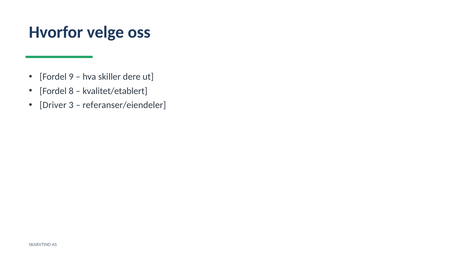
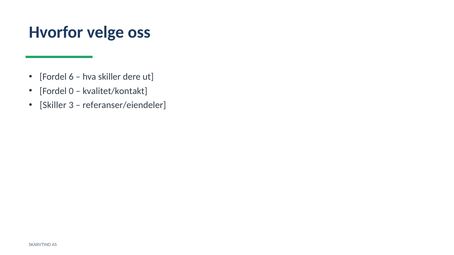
9: 9 -> 6
8: 8 -> 0
kvalitet/etablert: kvalitet/etablert -> kvalitet/kontakt
Driver at (53, 105): Driver -> Skiller
